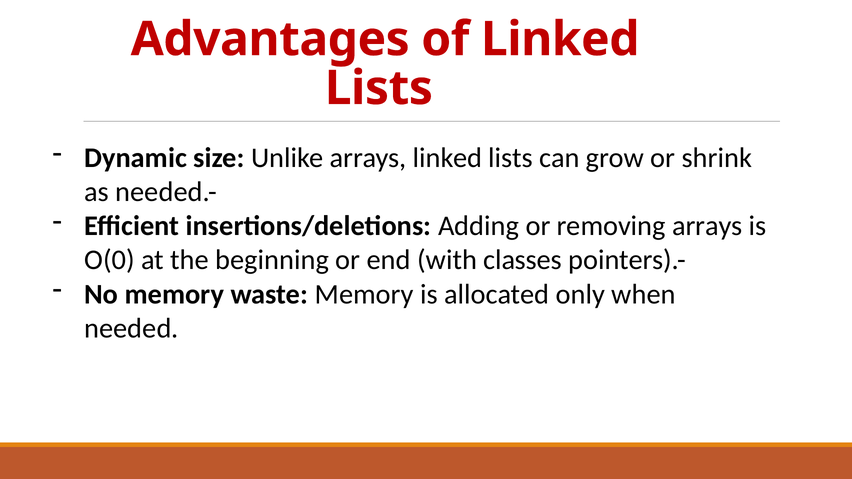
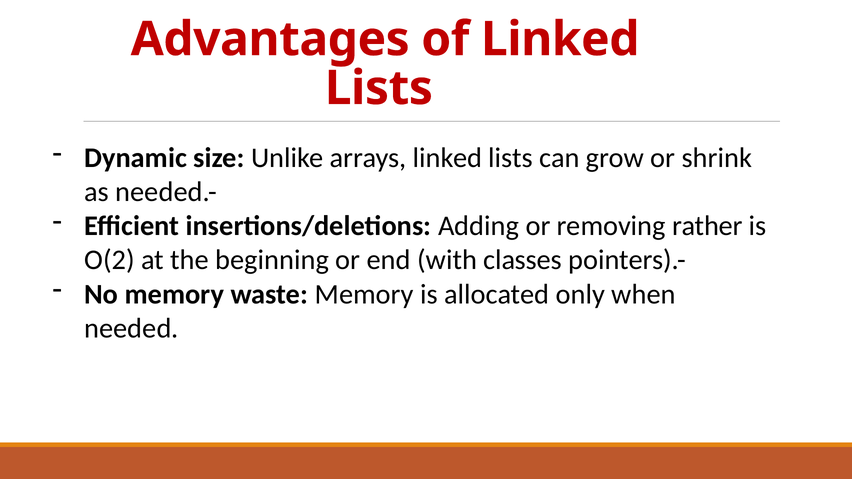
removing arrays: arrays -> rather
O(0: O(0 -> O(2
